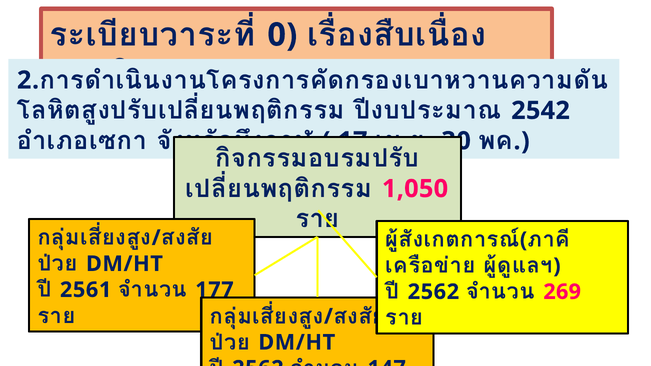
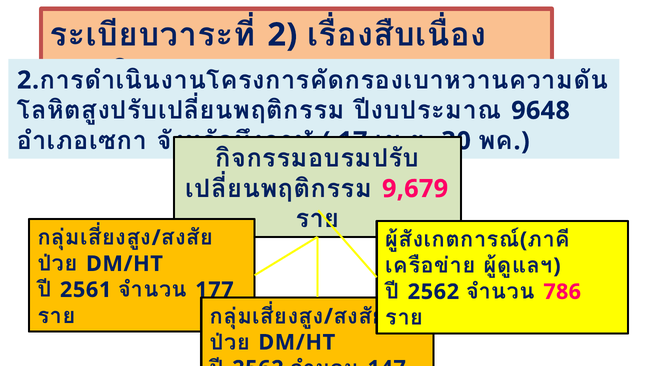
0: 0 -> 2
2542: 2542 -> 9648
1,050: 1,050 -> 9,679
269: 269 -> 786
